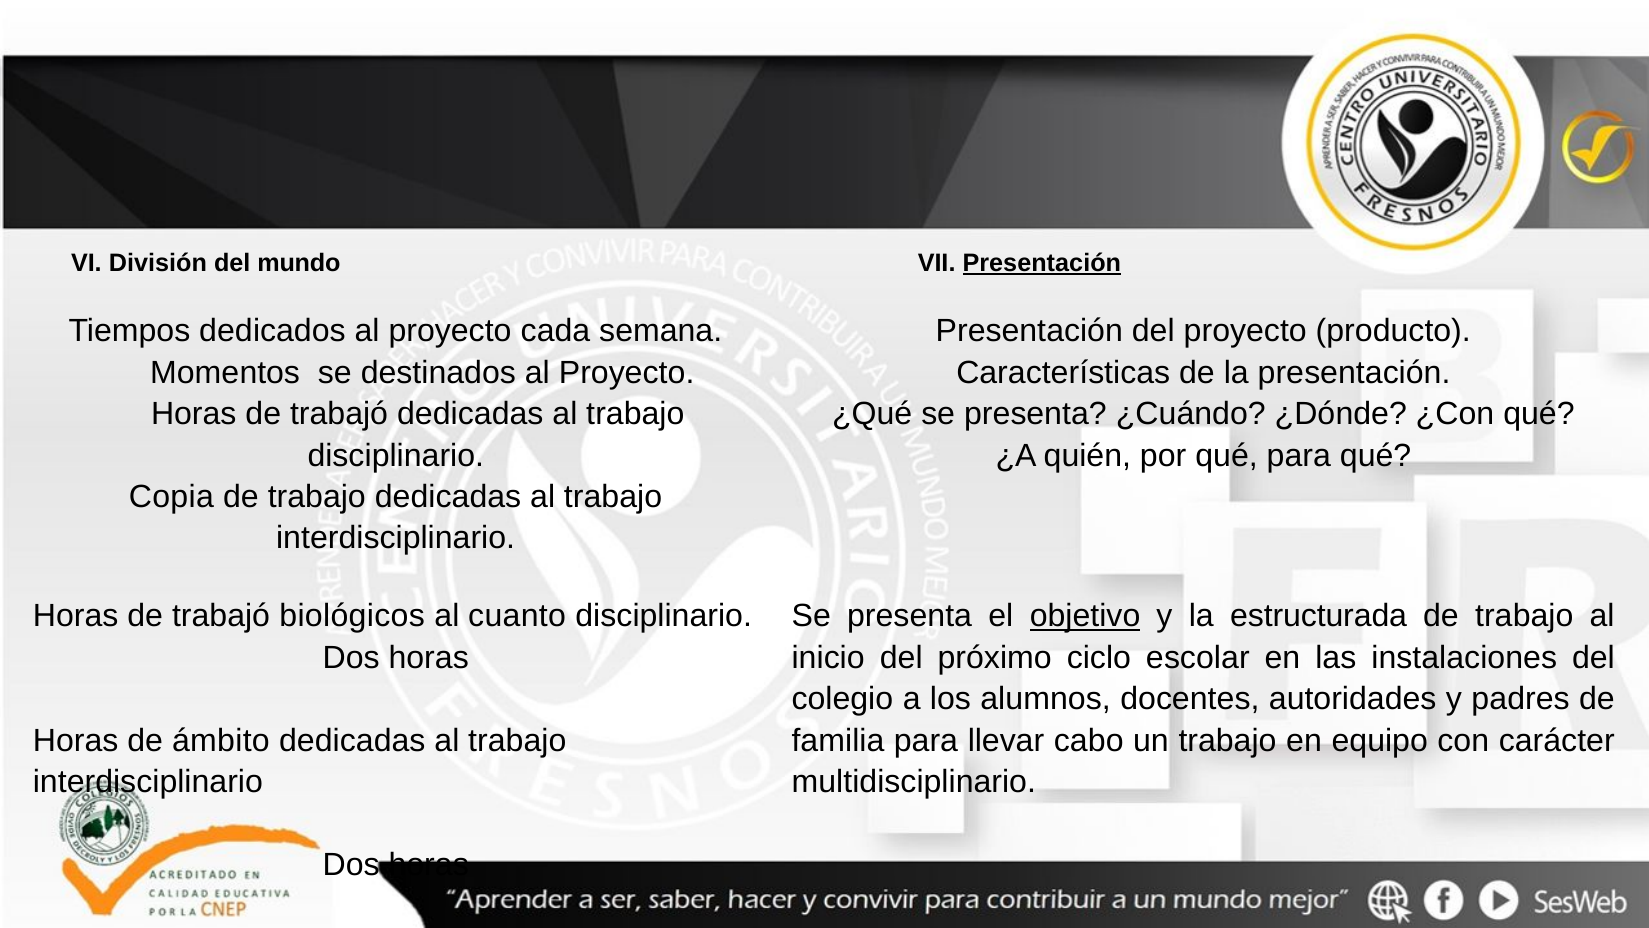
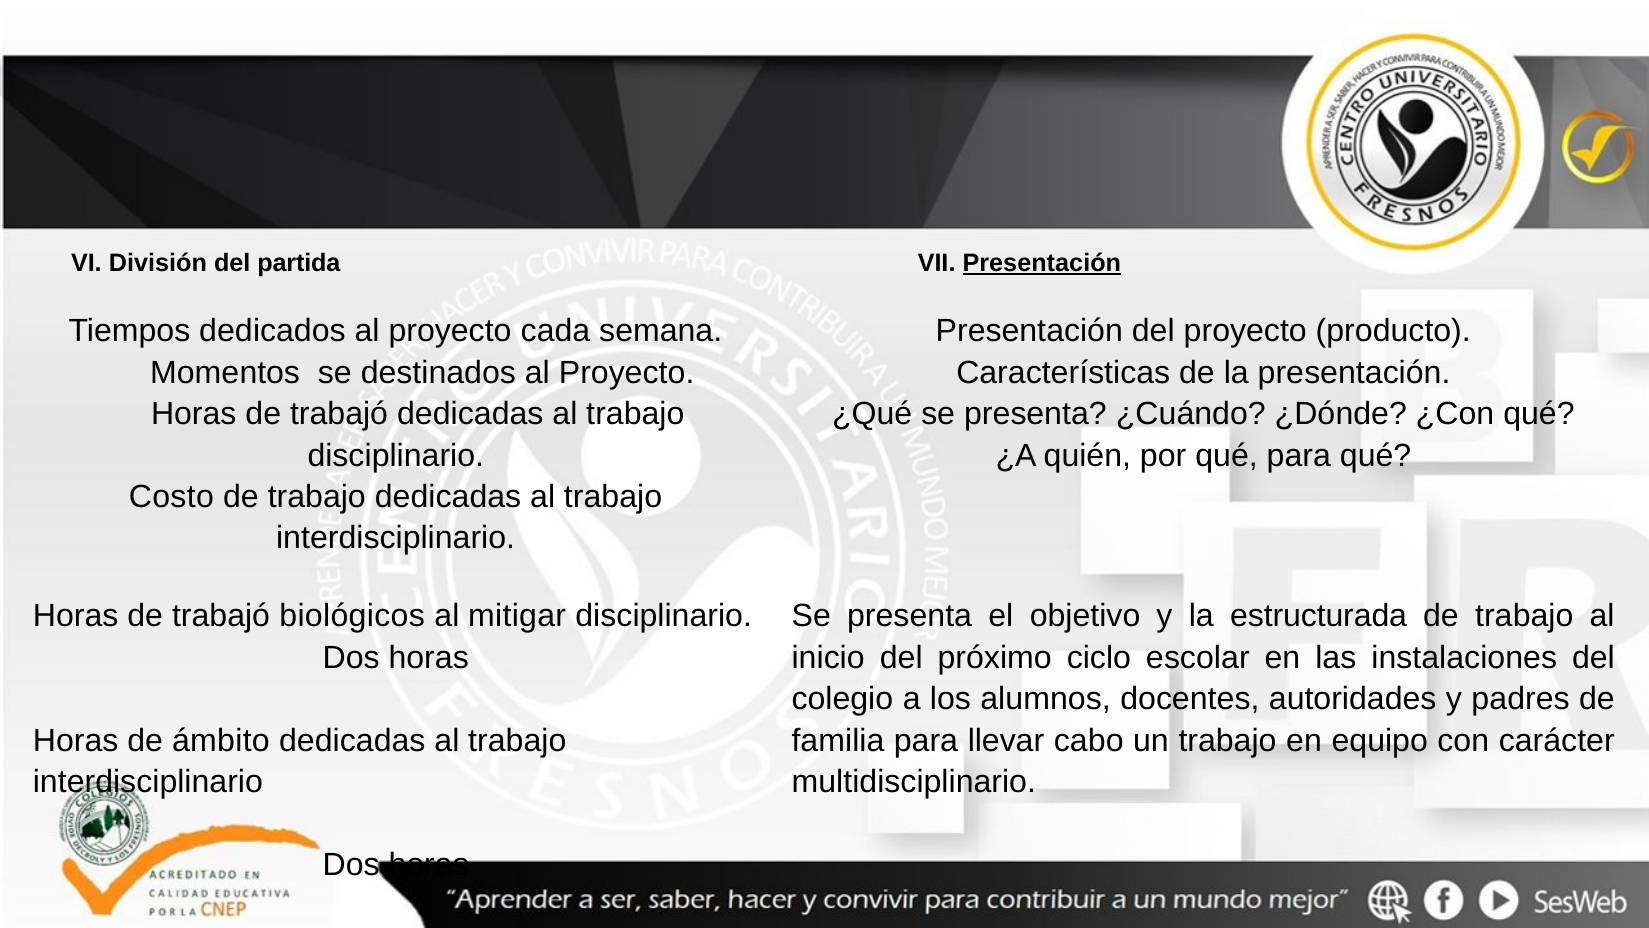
mundo: mundo -> partida
Copia: Copia -> Costo
cuanto: cuanto -> mitigar
objetivo underline: present -> none
